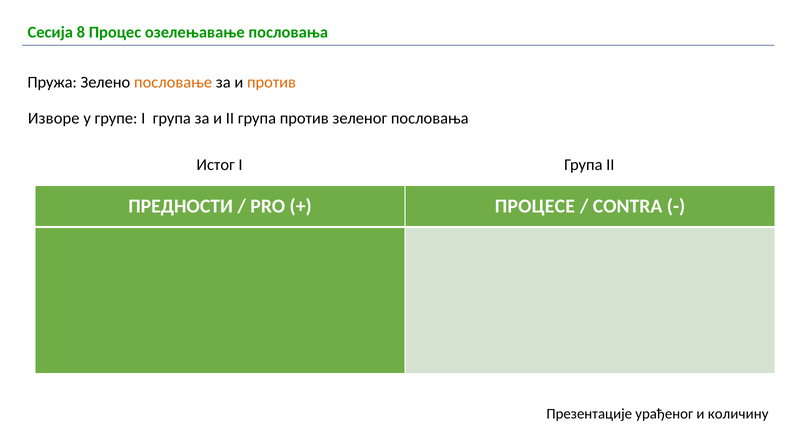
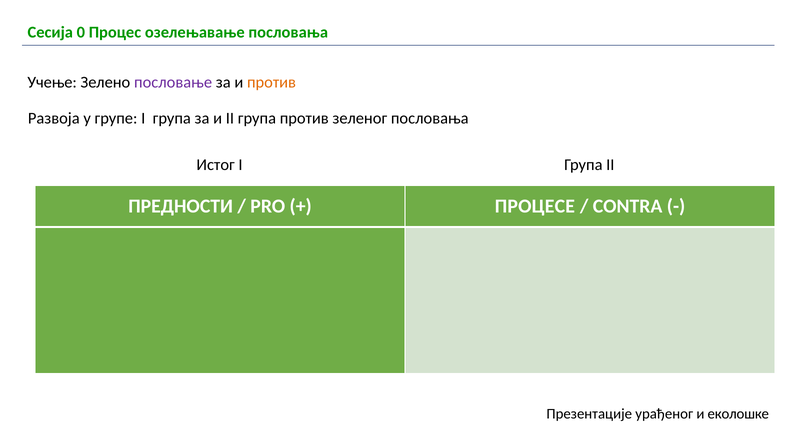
8: 8 -> 0
Пружа: Пружа -> Учење
пословање colour: orange -> purple
Изворе: Изворе -> Развоја
количину: количину -> еколошке
